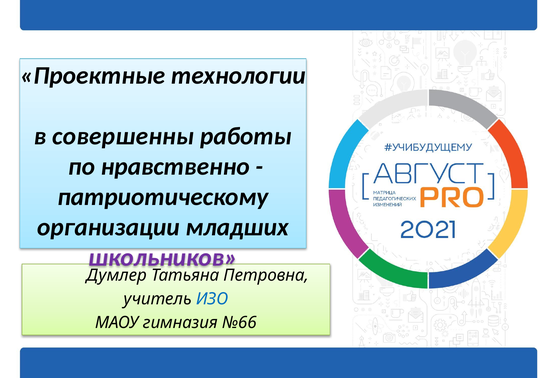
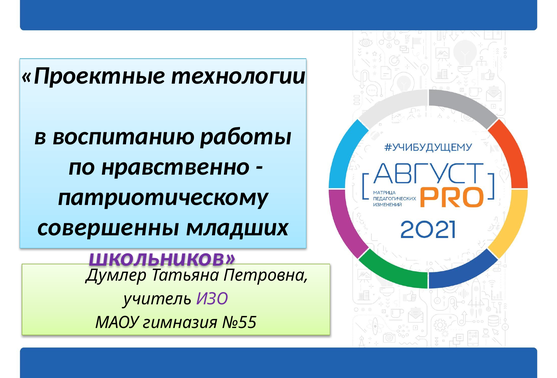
совершенны: совершенны -> воспитанию
организации: организации -> совершенны
ИЗО colour: blue -> purple
№66: №66 -> №55
